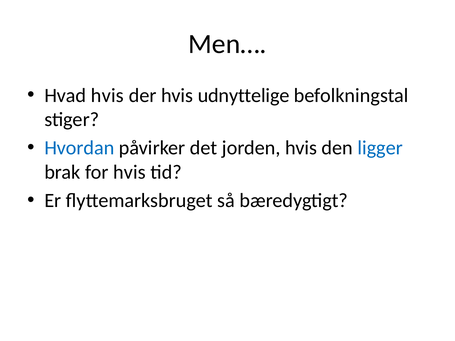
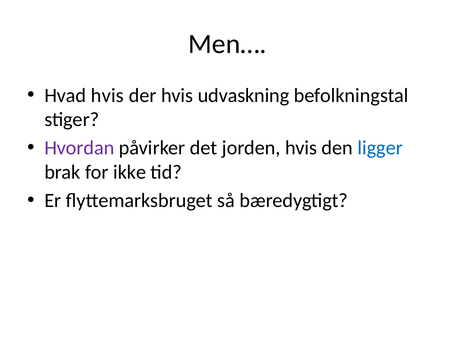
udnyttelige: udnyttelige -> udvaskning
Hvordan colour: blue -> purple
for hvis: hvis -> ikke
